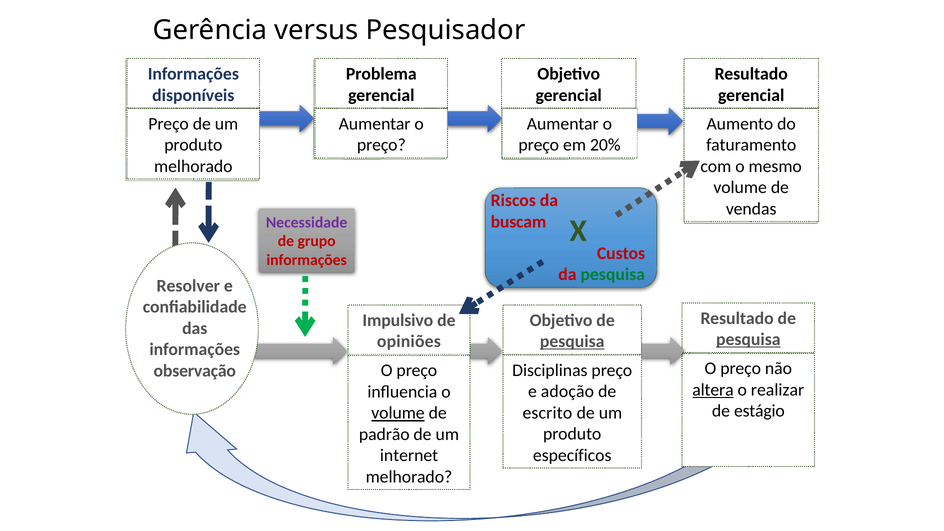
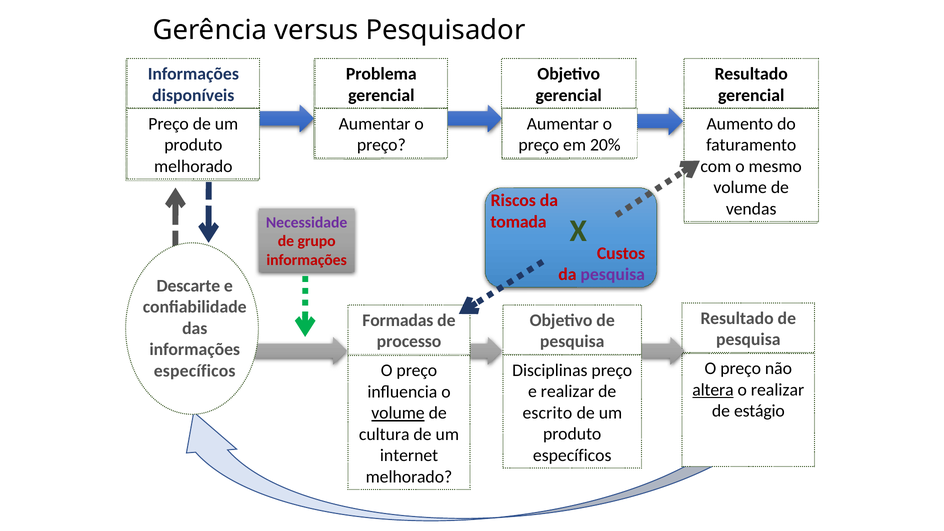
buscam: buscam -> tomada
pesquisa at (613, 275) colour: green -> purple
Resolver: Resolver -> Descarte
Impulsivo: Impulsivo -> Formadas
pesquisa at (748, 340) underline: present -> none
opiniões: opiniões -> processo
pesquisa at (572, 341) underline: present -> none
observação at (195, 371): observação -> específicos
e adoção: adoção -> realizar
padrão: padrão -> cultura
